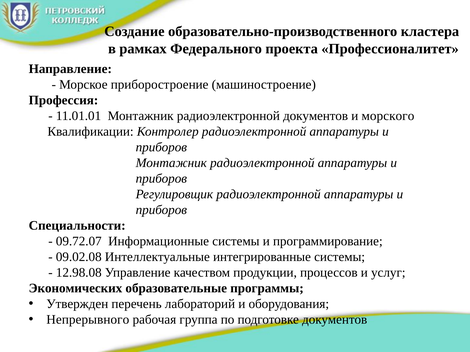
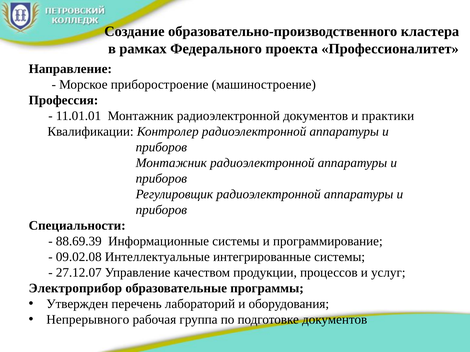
морского: морского -> практики
09.72.07: 09.72.07 -> 88.69.39
12.98.08: 12.98.08 -> 27.12.07
Экономических: Экономических -> Электроприбор
